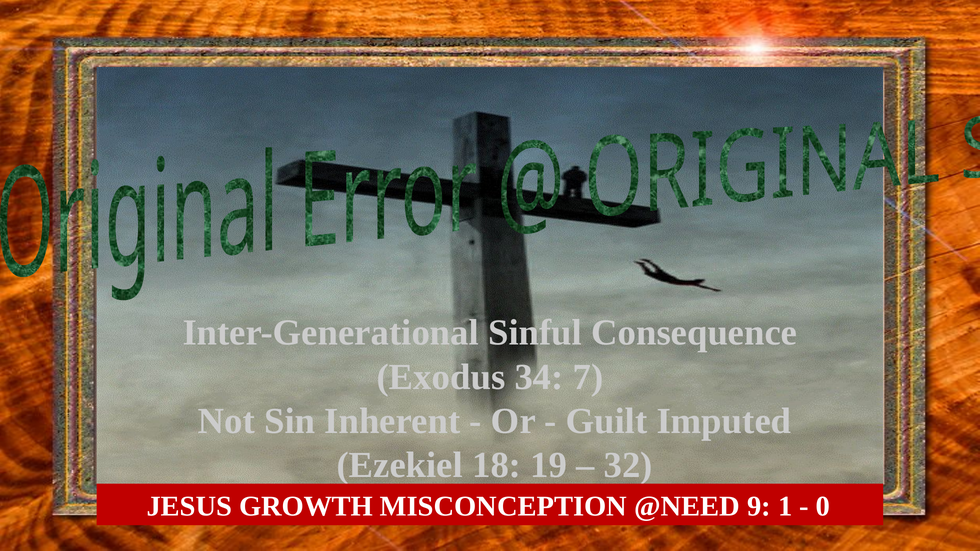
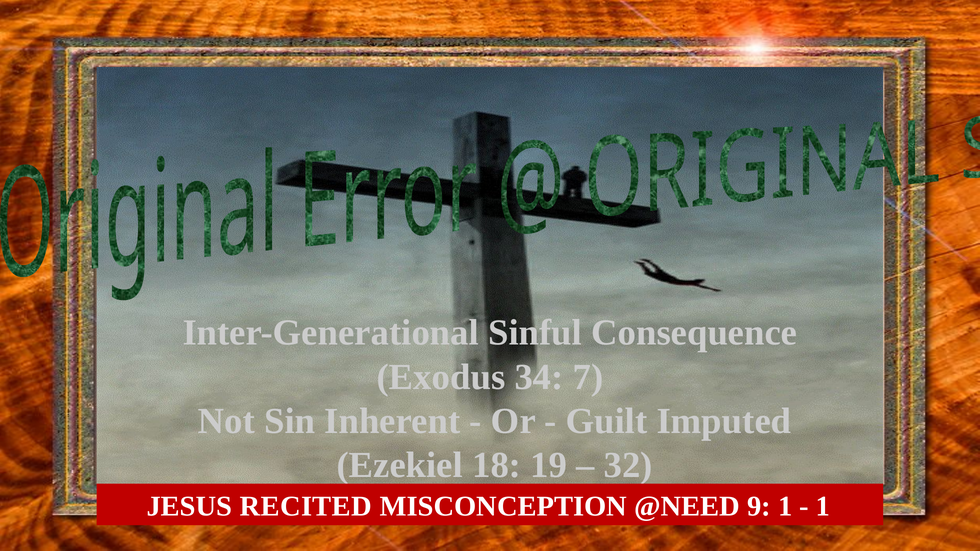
GROWTH: GROWTH -> RECITED
0 at (823, 507): 0 -> 1
